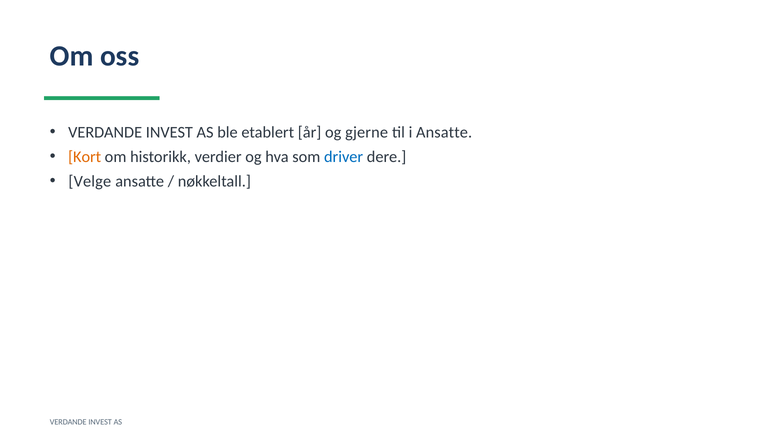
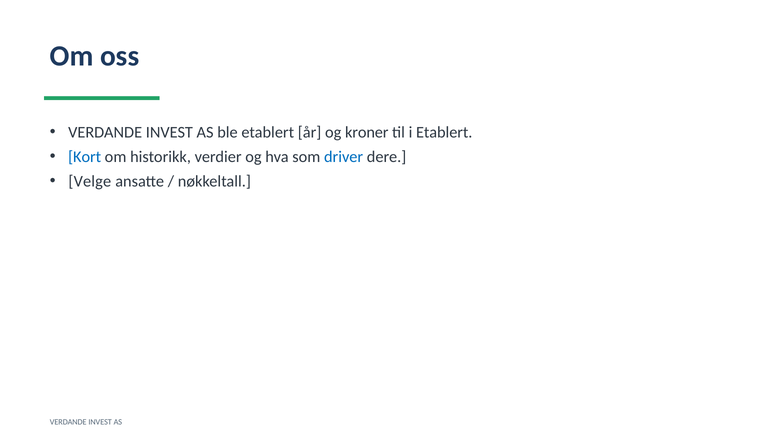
gjerne: gjerne -> kroner
i Ansatte: Ansatte -> Etablert
Kort colour: orange -> blue
